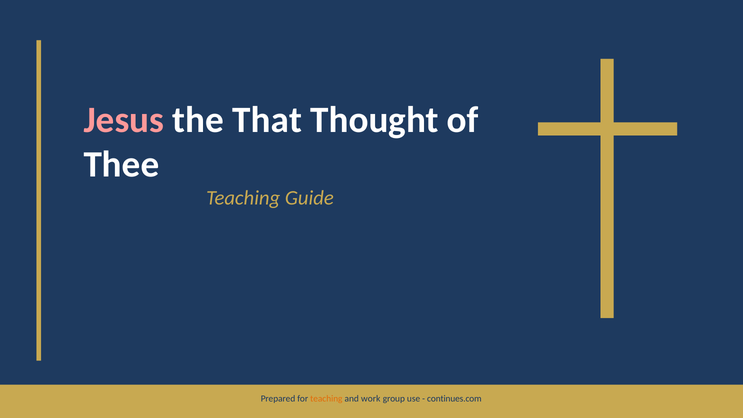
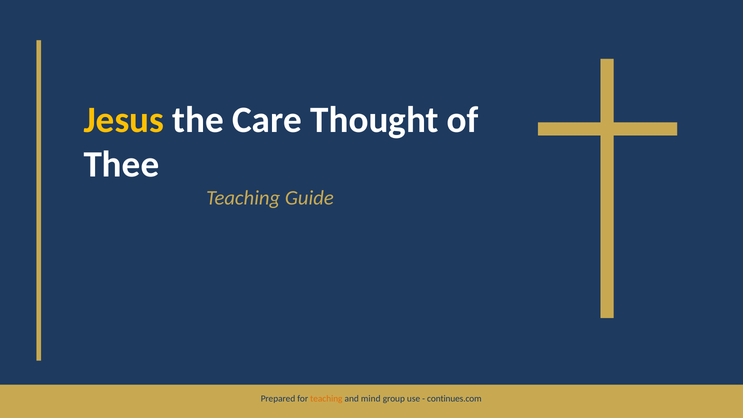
Jesus colour: pink -> yellow
That: That -> Care
work: work -> mind
